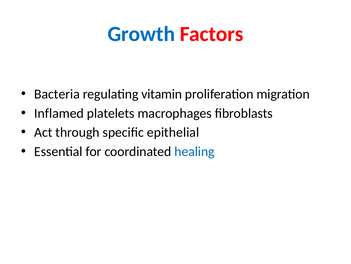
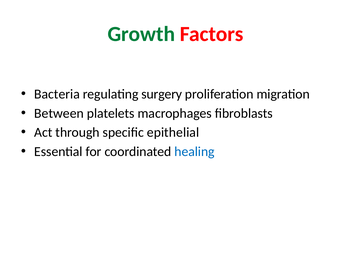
Growth colour: blue -> green
vitamin: vitamin -> surgery
Inflamed: Inflamed -> Between
